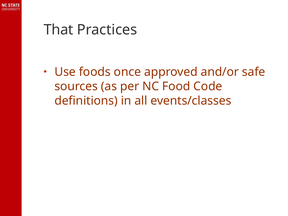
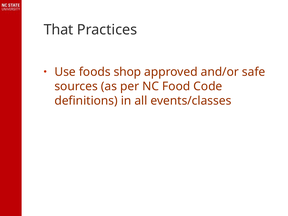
once: once -> shop
